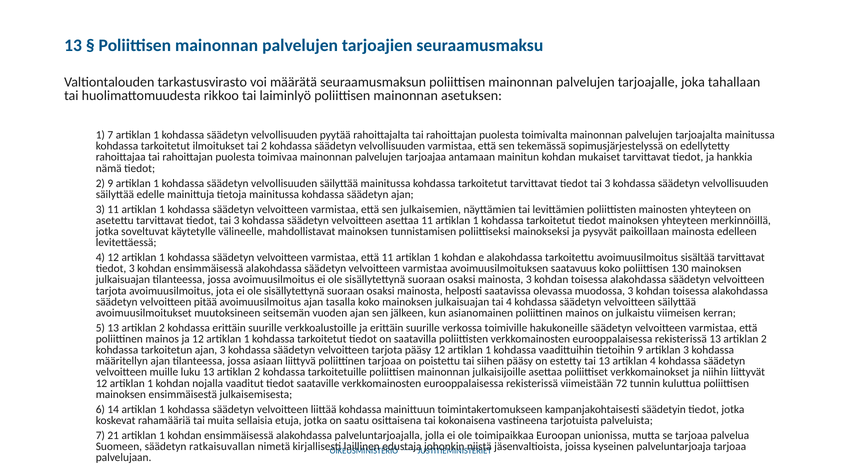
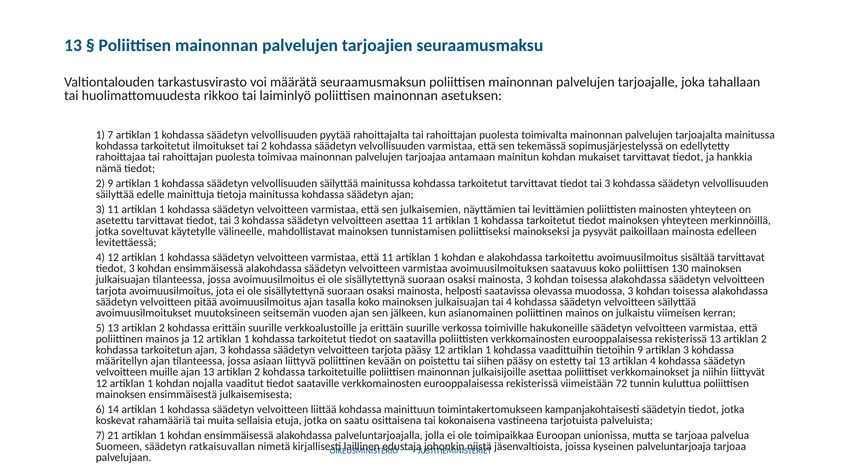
poliittinen tarjoaa: tarjoaa -> kevään
muille luku: luku -> ajan
